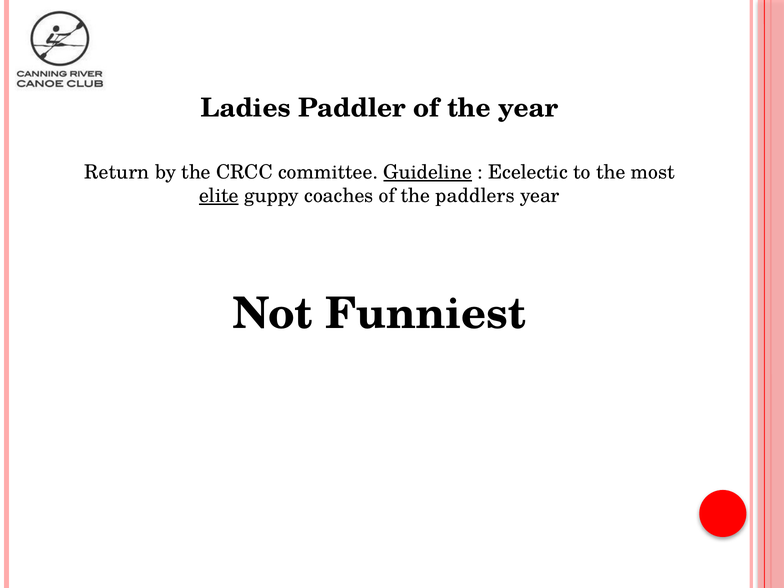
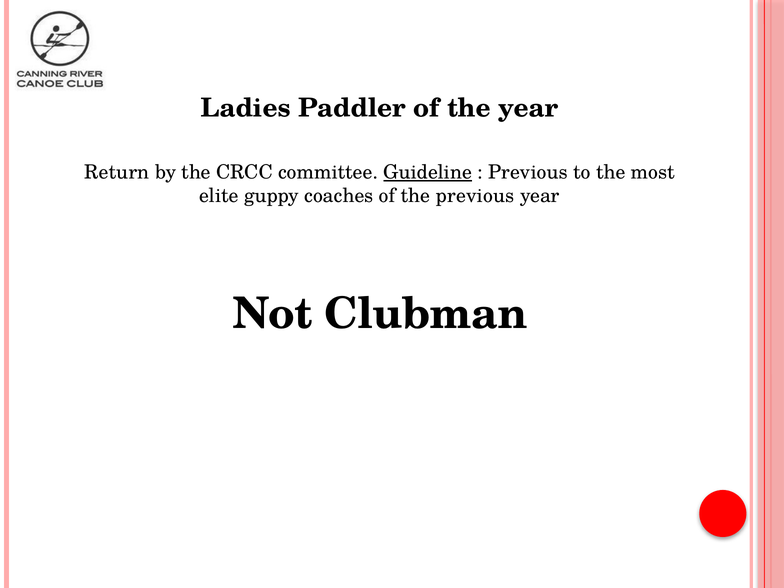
Ecelectic at (528, 172): Ecelectic -> Previous
elite underline: present -> none
the paddlers: paddlers -> previous
Funniest: Funniest -> Clubman
